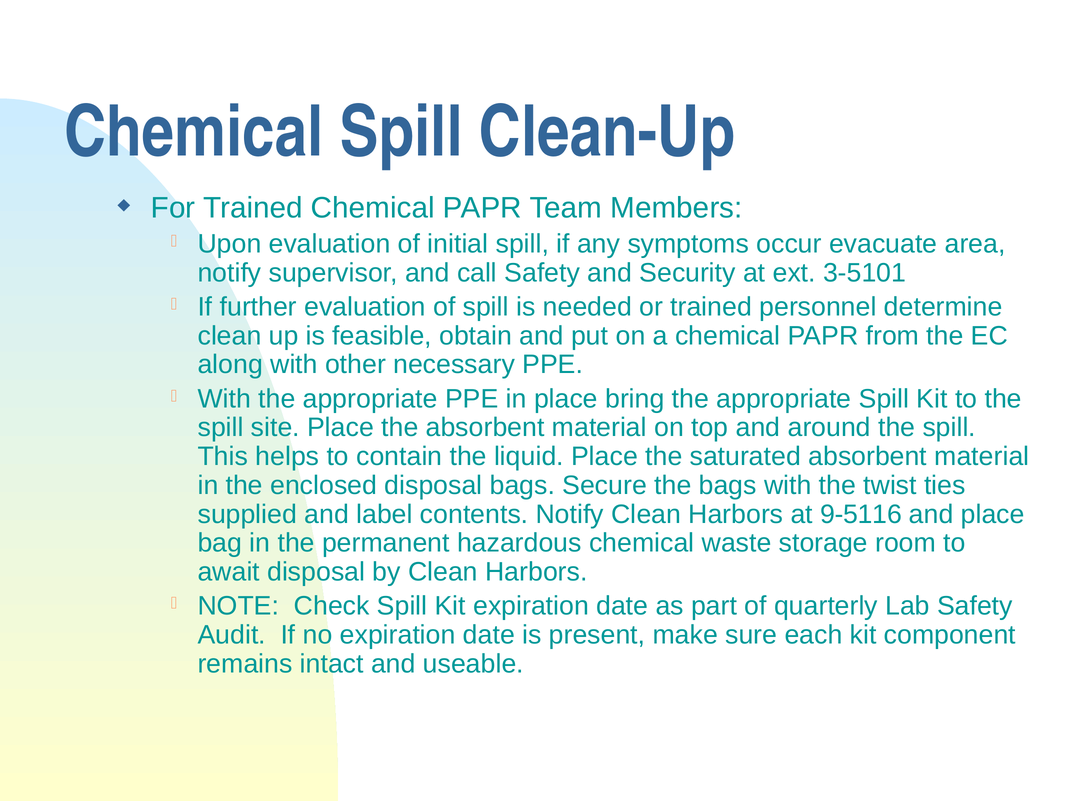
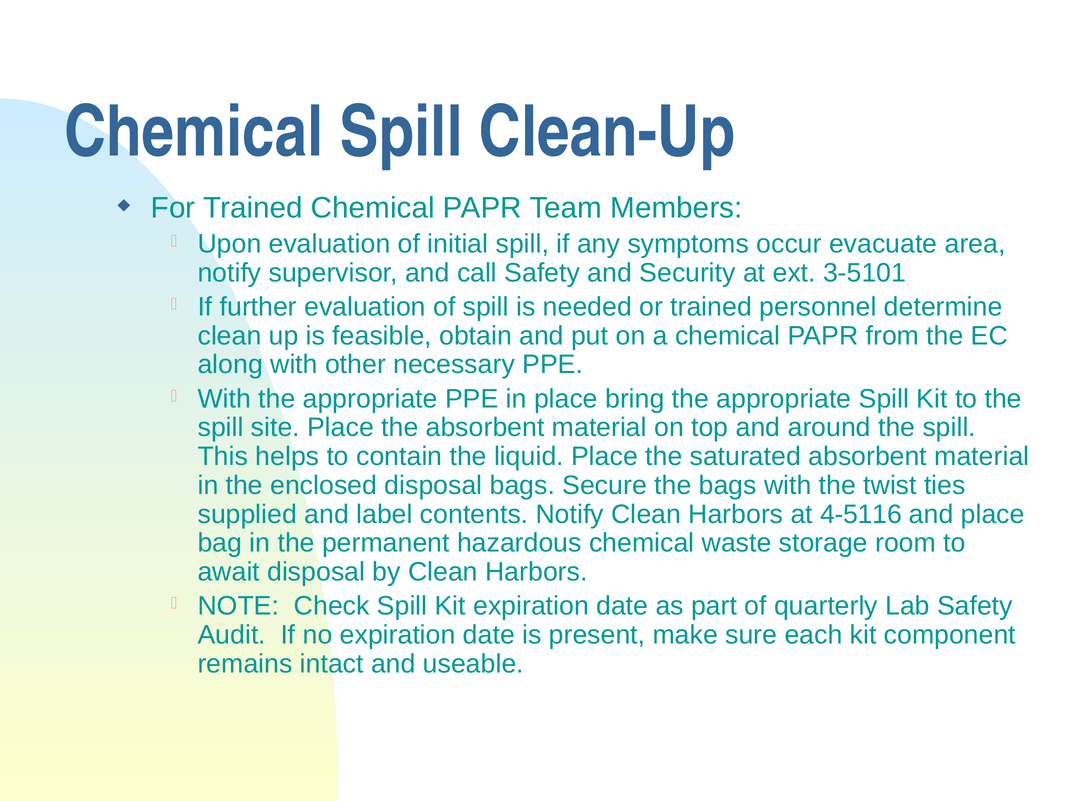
9-5116: 9-5116 -> 4-5116
